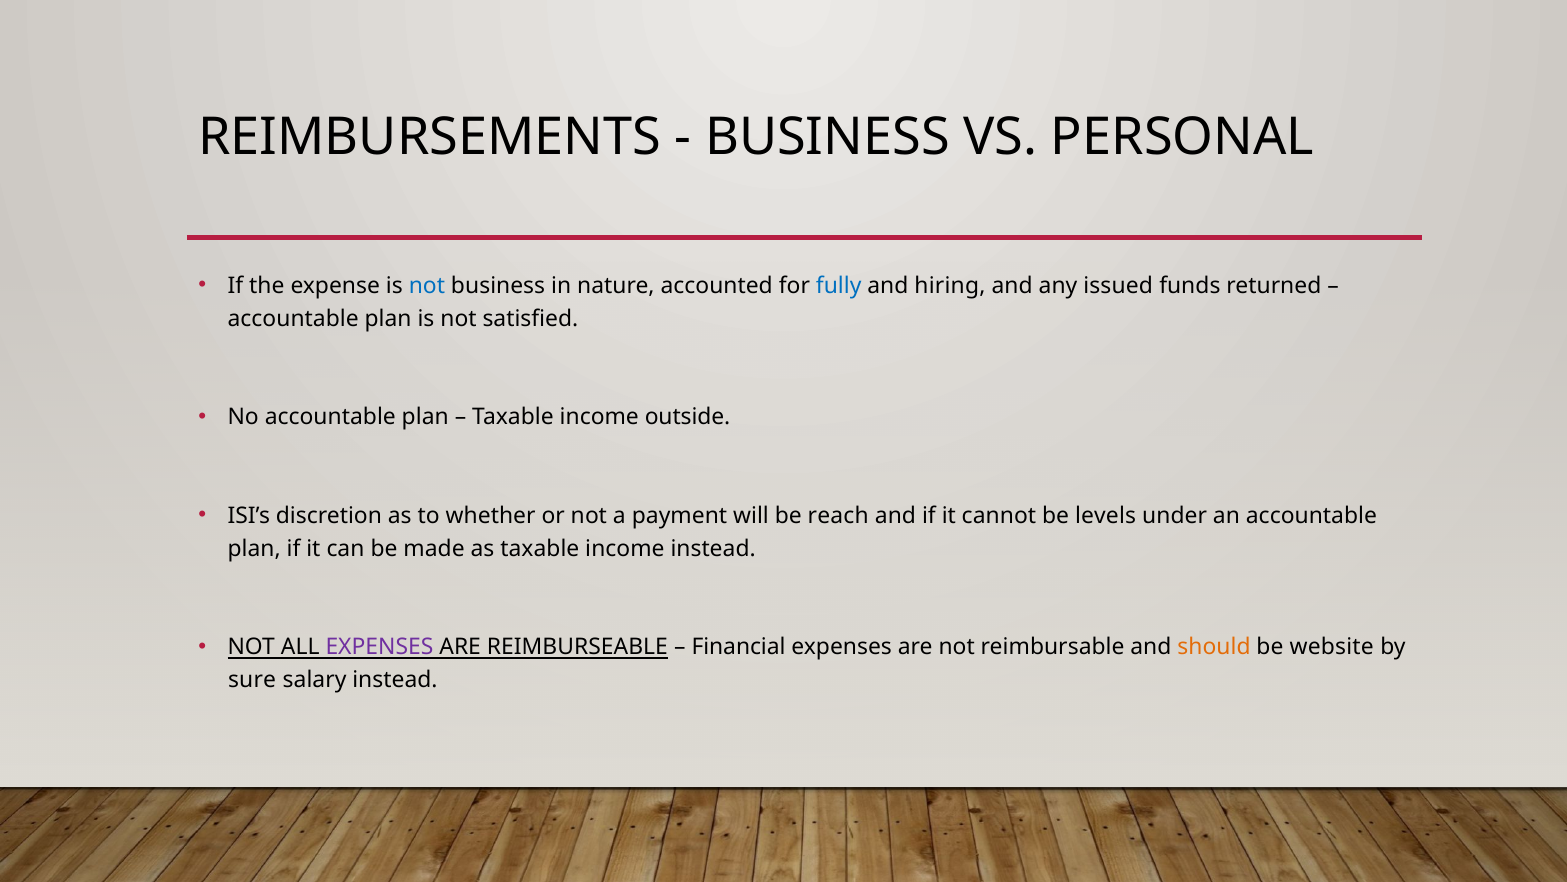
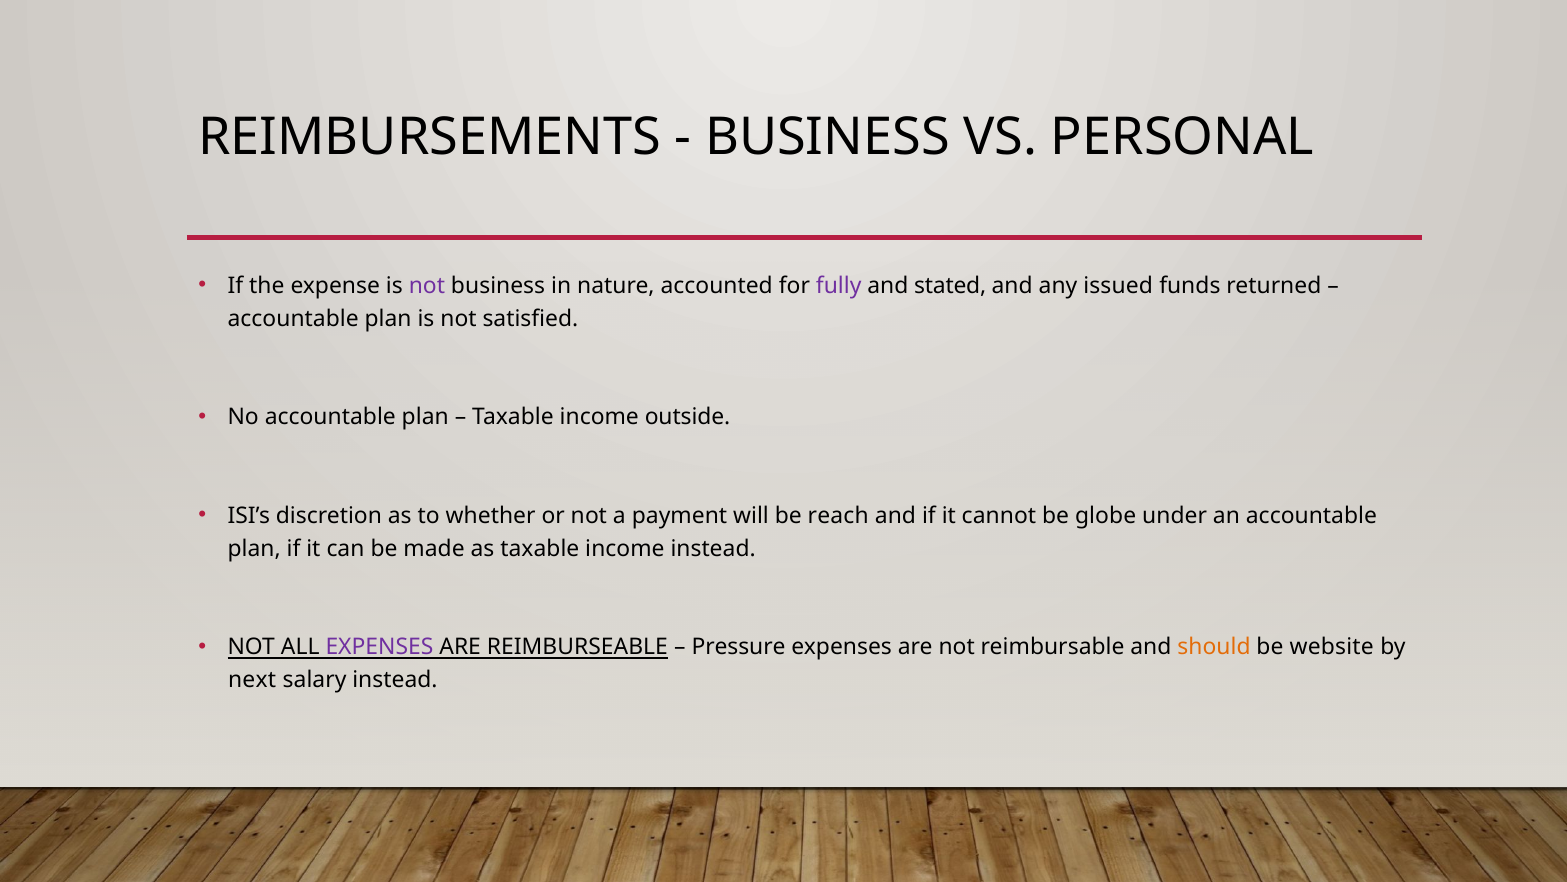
not at (427, 286) colour: blue -> purple
fully colour: blue -> purple
hiring: hiring -> stated
levels: levels -> globe
Financial: Financial -> Pressure
sure: sure -> next
